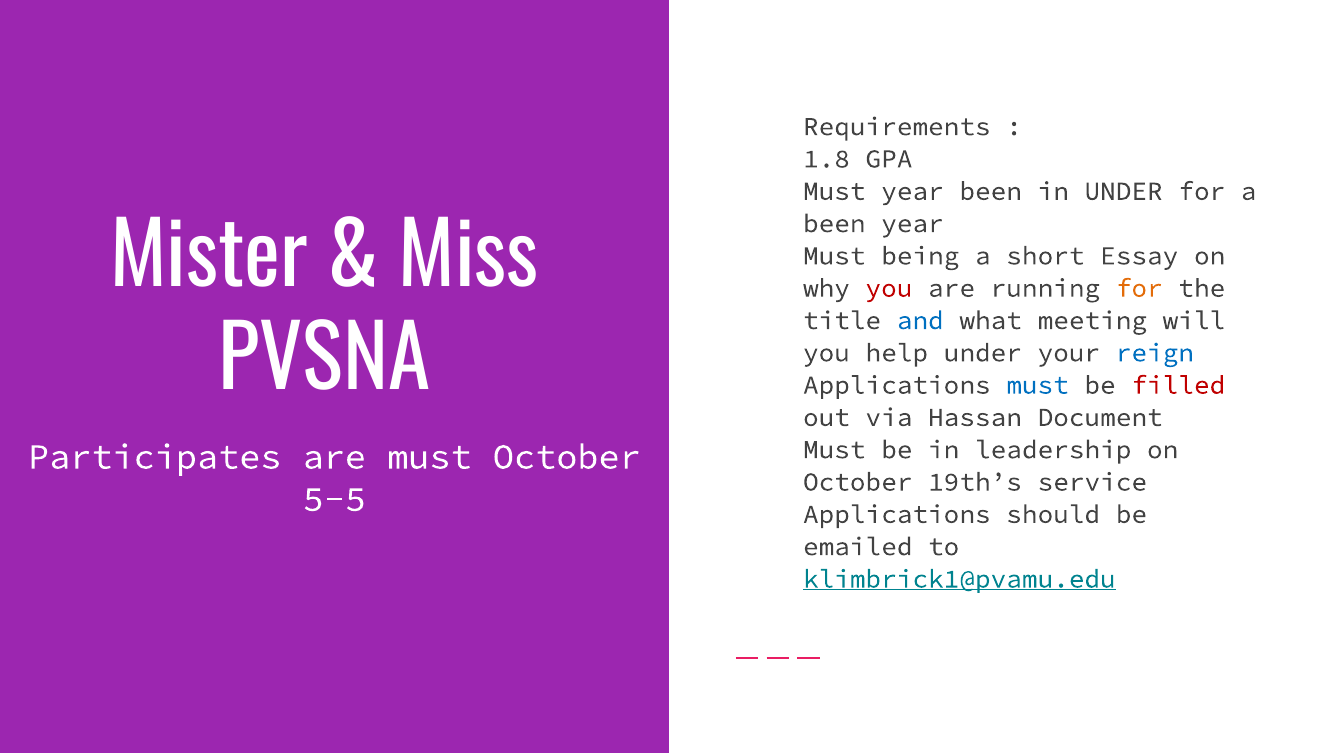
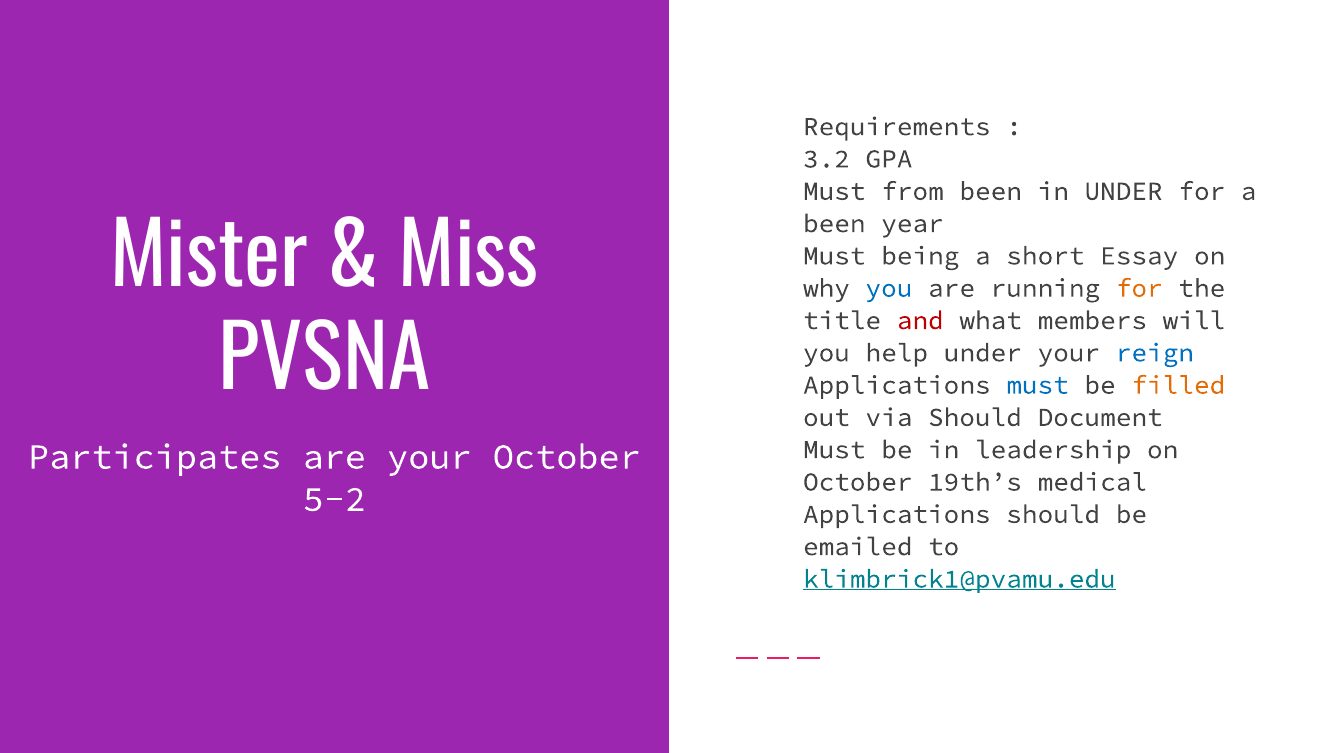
1.8: 1.8 -> 3.2
Must year: year -> from
you at (889, 288) colour: red -> blue
and colour: blue -> red
meeting: meeting -> members
filled colour: red -> orange
via Hassan: Hassan -> Should
are must: must -> your
service: service -> medical
5-5: 5-5 -> 5-2
